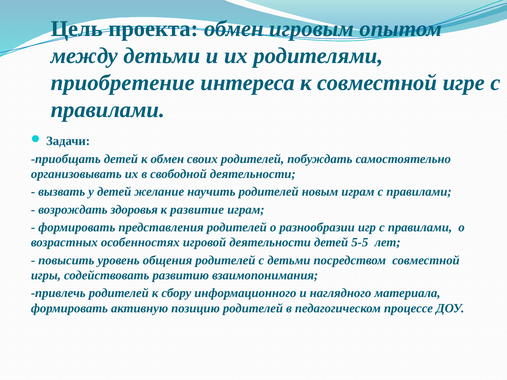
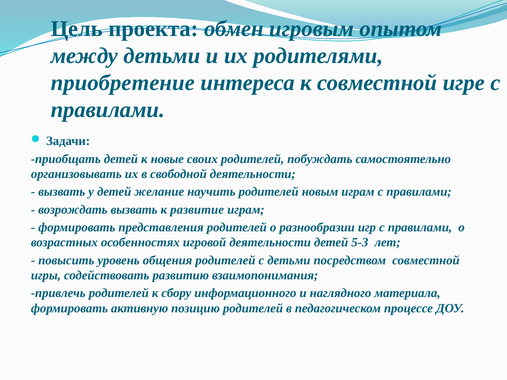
к обмен: обмен -> новые
возрождать здоровья: здоровья -> вызвать
5-5: 5-5 -> 5-3
